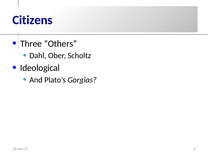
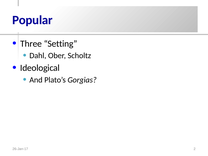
Citizens: Citizens -> Popular
Others: Others -> Setting
